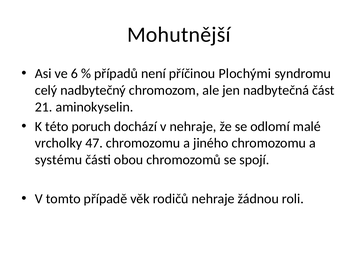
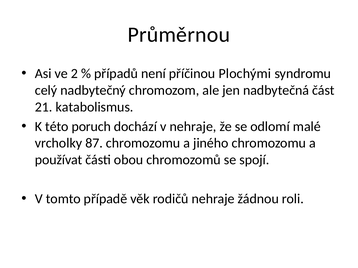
Mohutnější: Mohutnější -> Průměrnou
6: 6 -> 2
aminokyselin: aminokyselin -> katabolismus
47: 47 -> 87
systému: systému -> používat
